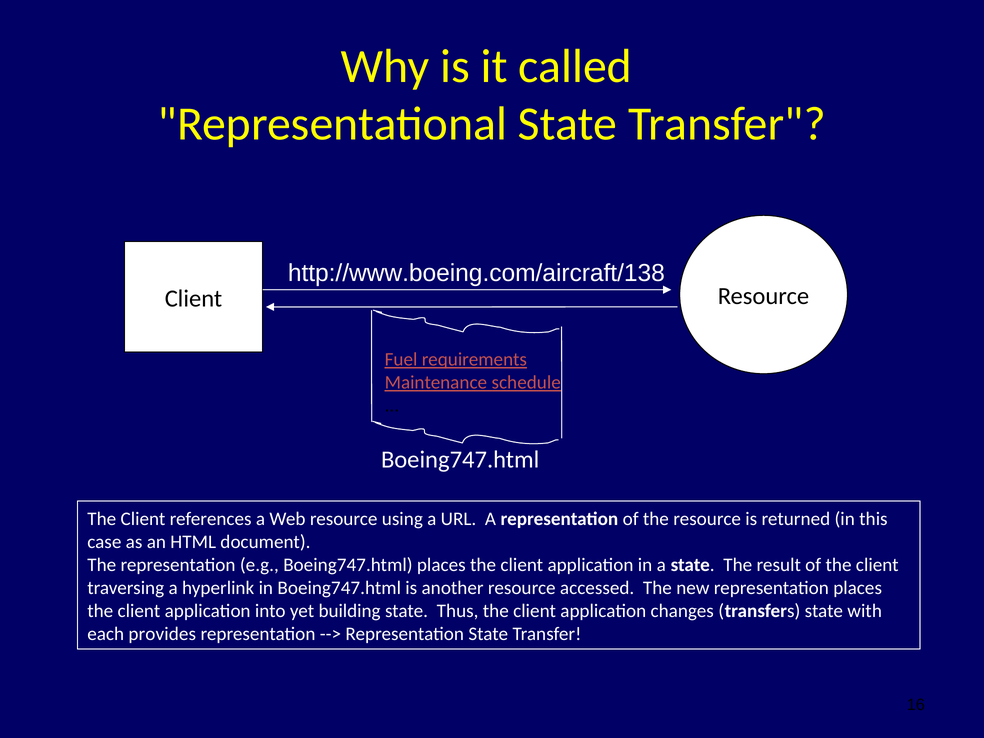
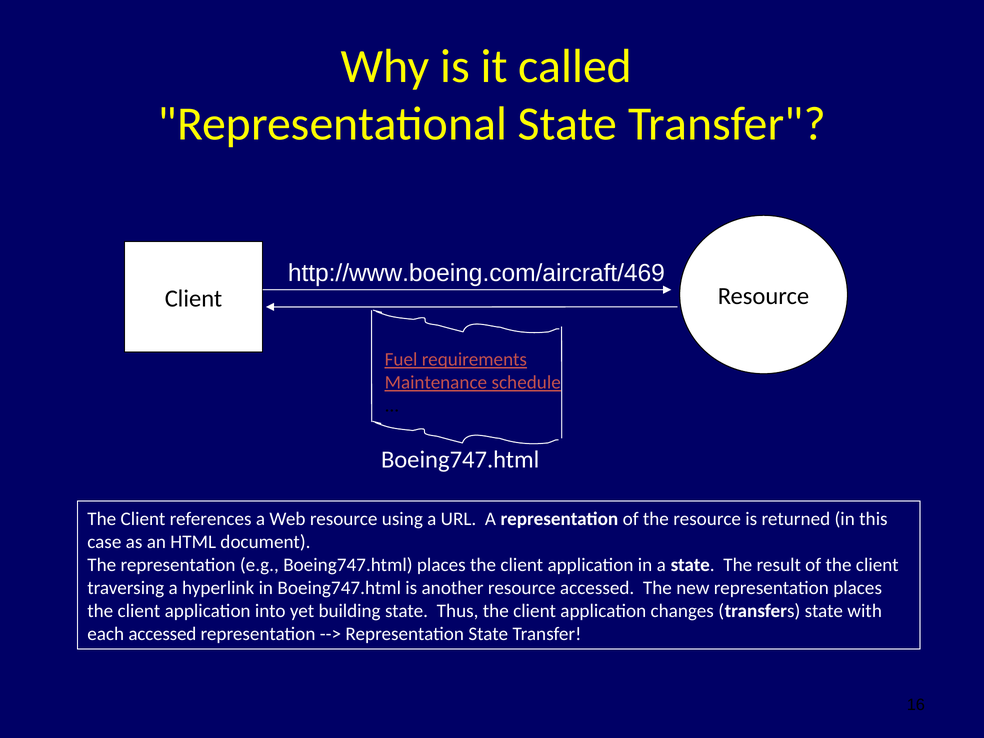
http://www.boeing.com/aircraft/138: http://www.boeing.com/aircraft/138 -> http://www.boeing.com/aircraft/469
each provides: provides -> accessed
